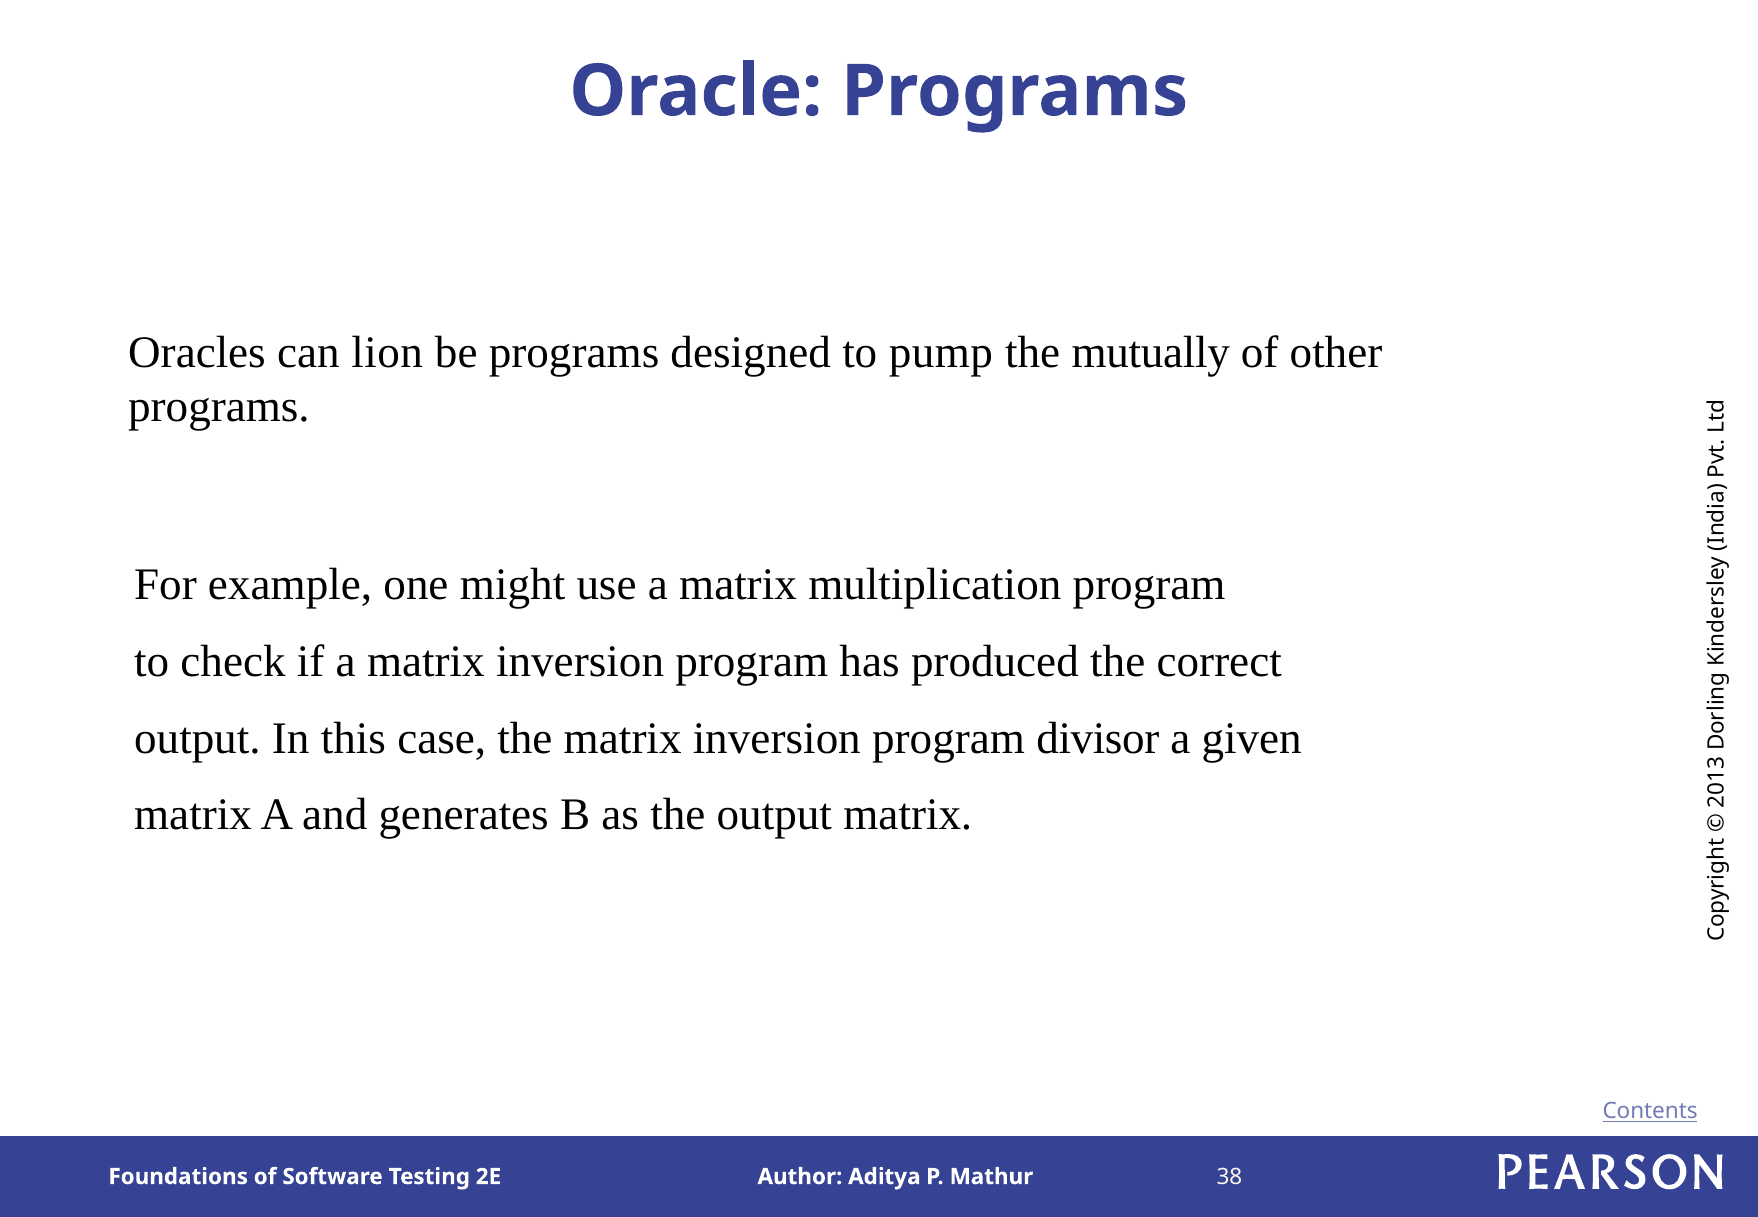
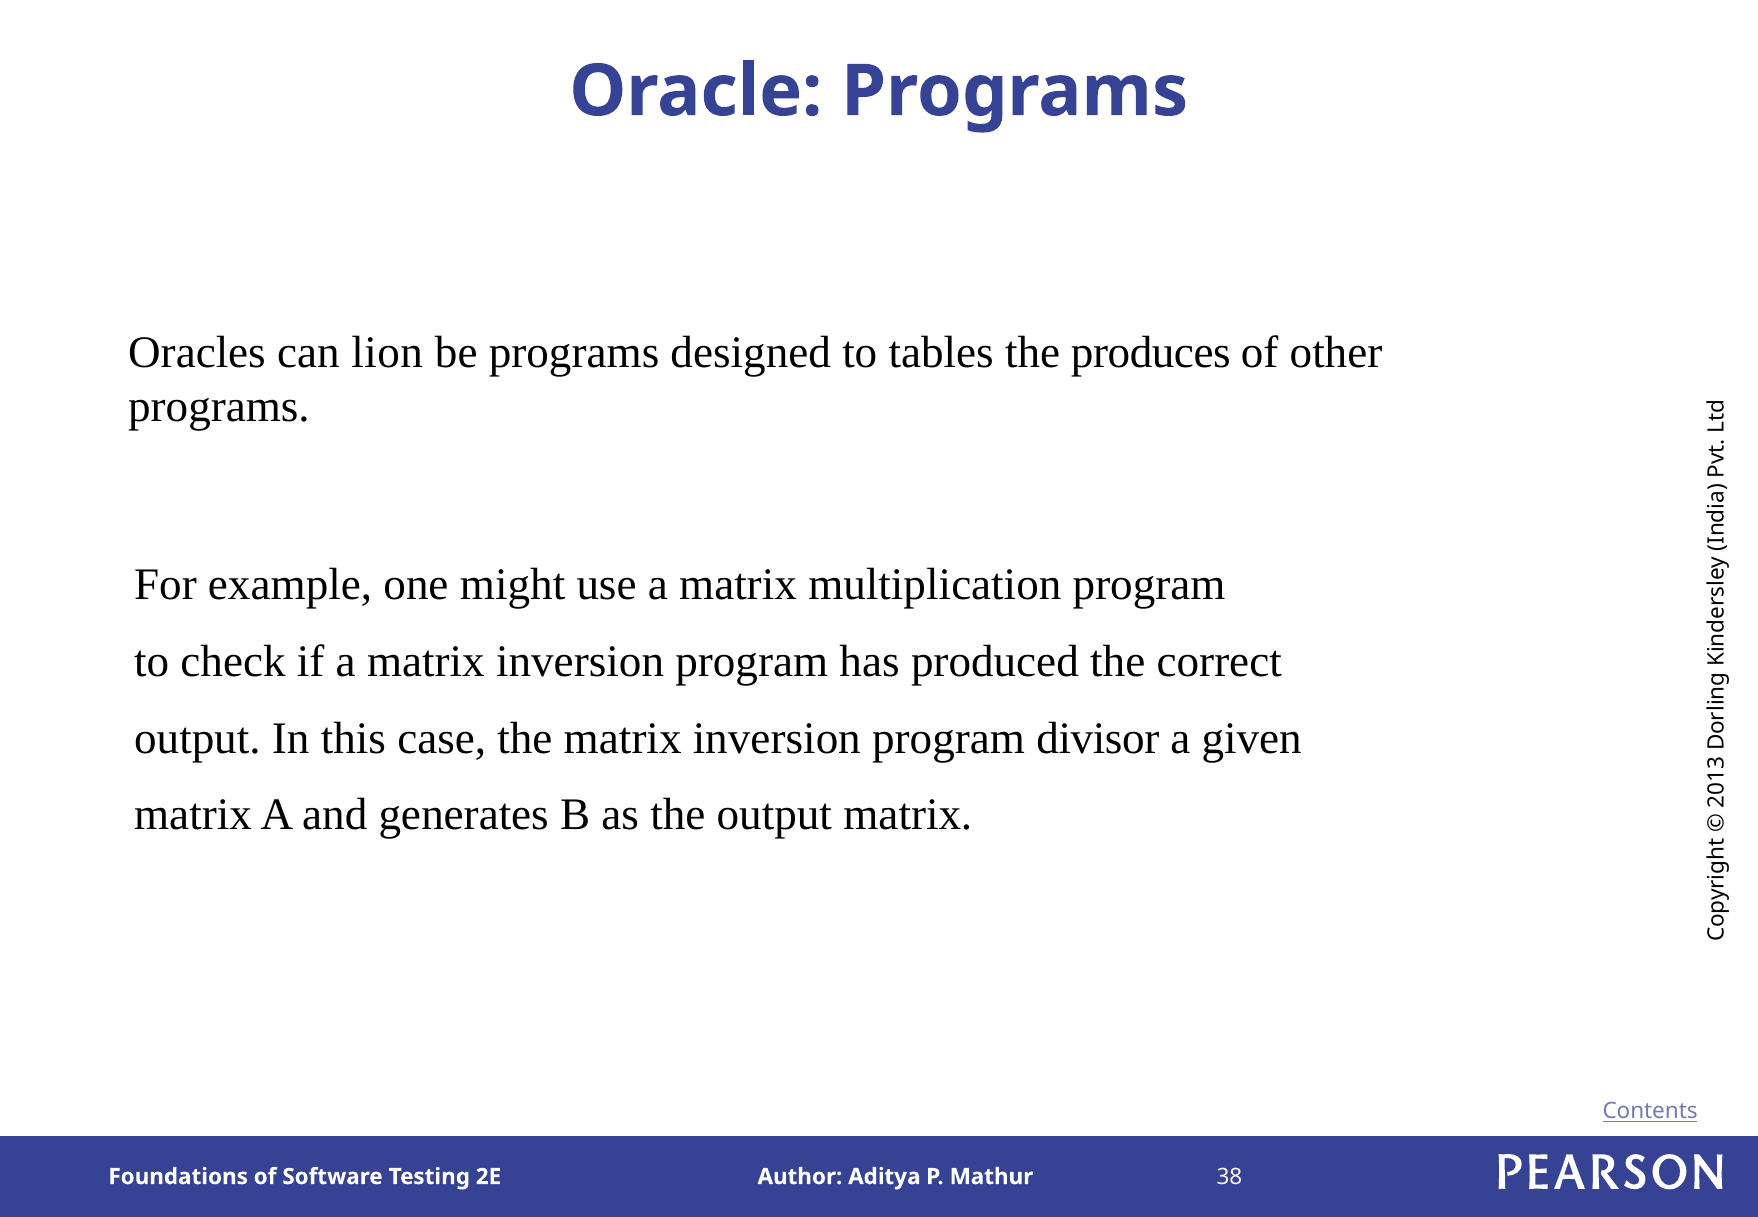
pump: pump -> tables
mutually: mutually -> produces
